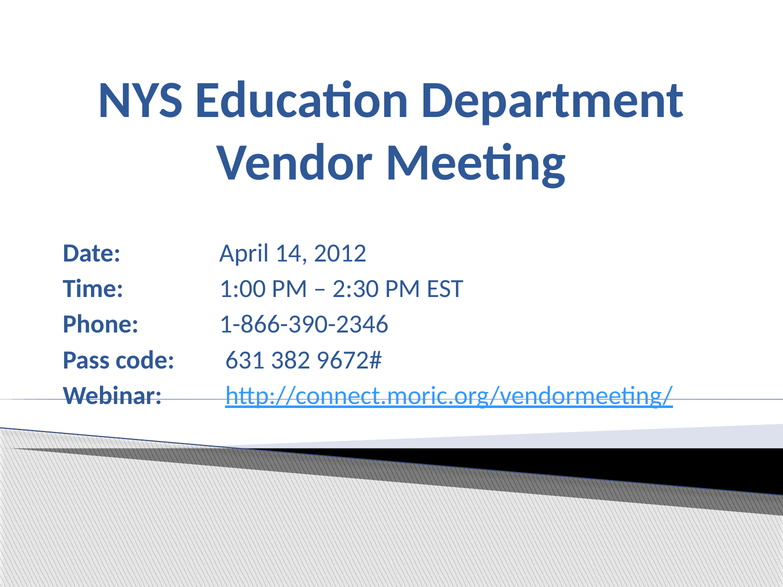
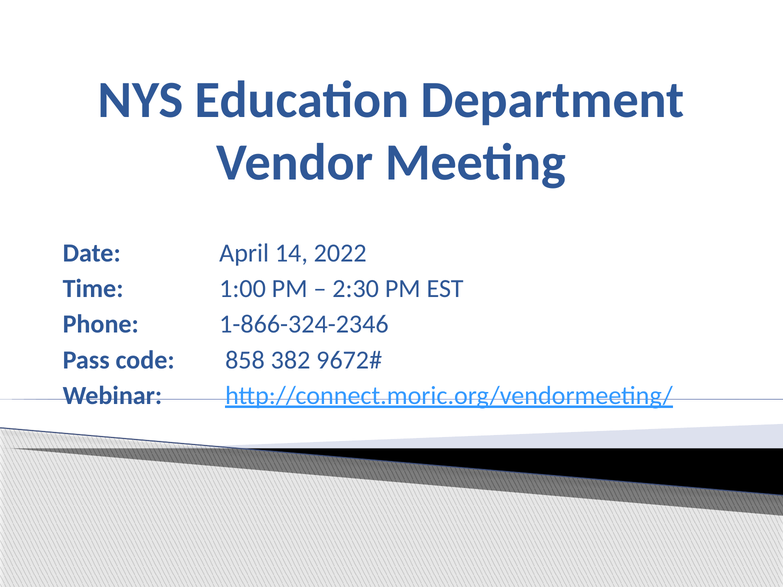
2012: 2012 -> 2022
1-866-390-2346: 1-866-390-2346 -> 1-866-324-2346
631: 631 -> 858
